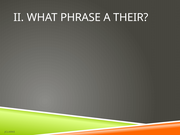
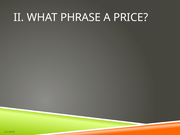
THEIR: THEIR -> PRICE
